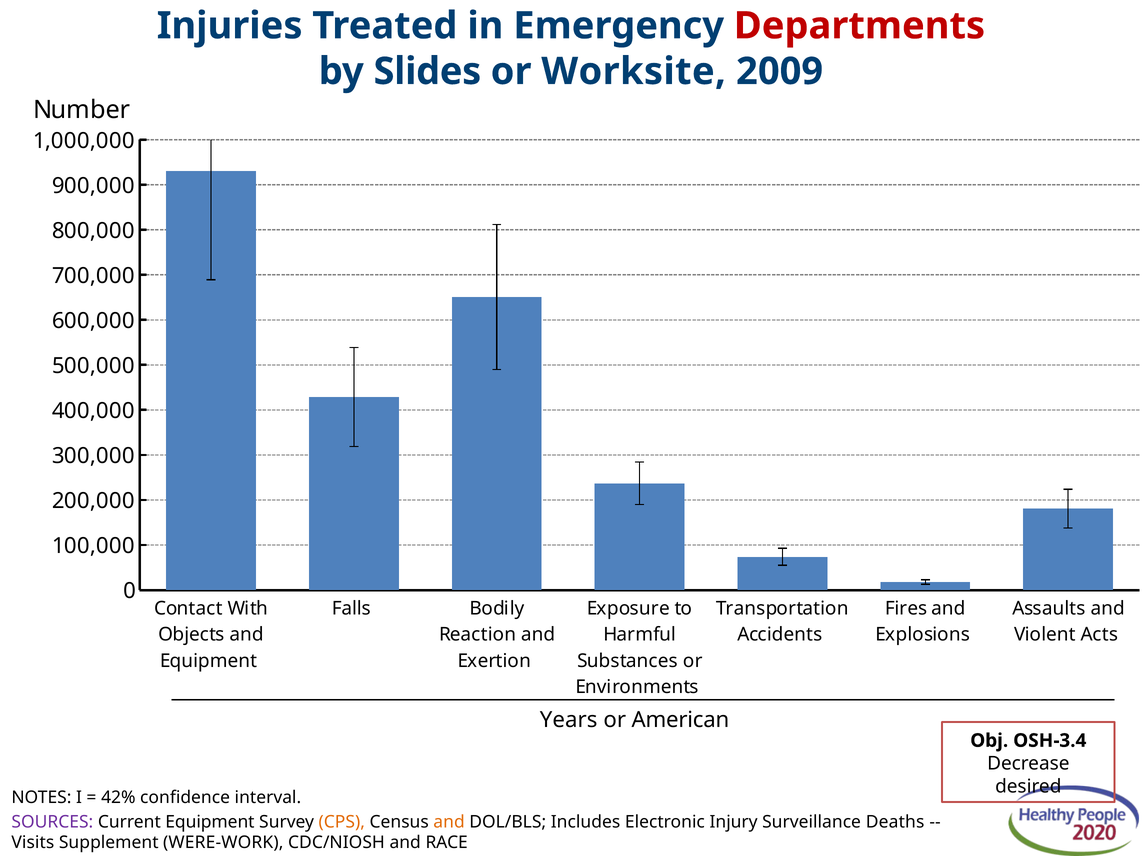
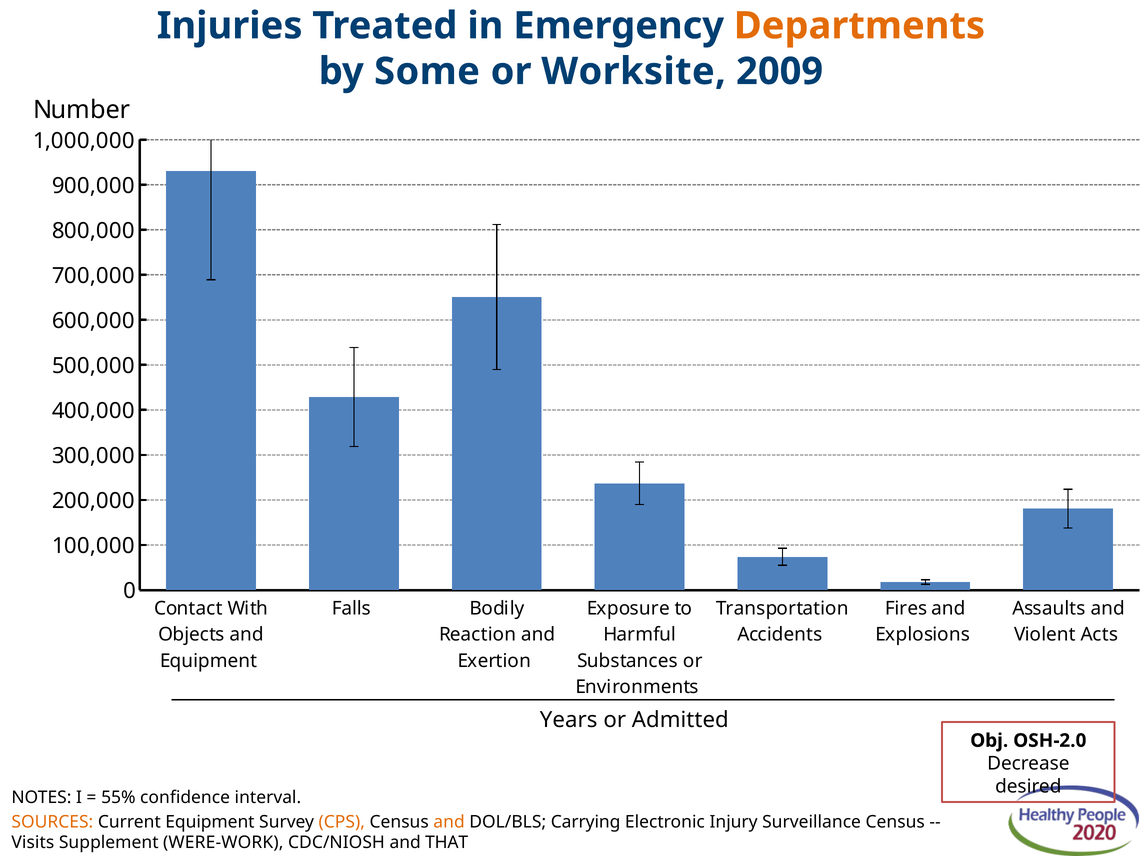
Departments colour: red -> orange
Slides: Slides -> Some
American: American -> Admitted
OSH-3.4: OSH-3.4 -> OSH-2.0
42%: 42% -> 55%
SOURCES colour: purple -> orange
Includes: Includes -> Carrying
Surveillance Deaths: Deaths -> Census
RACE: RACE -> THAT
